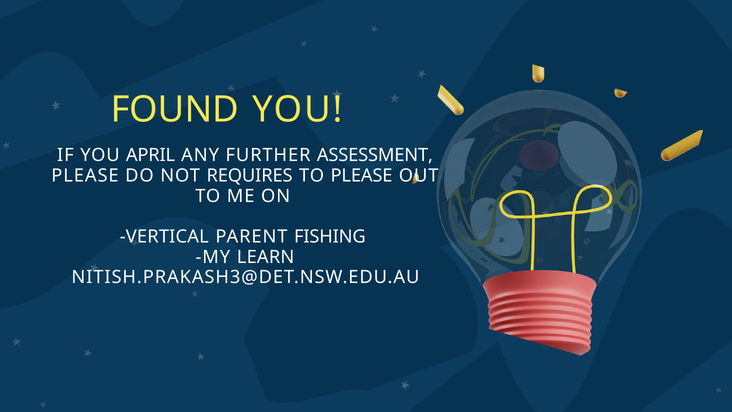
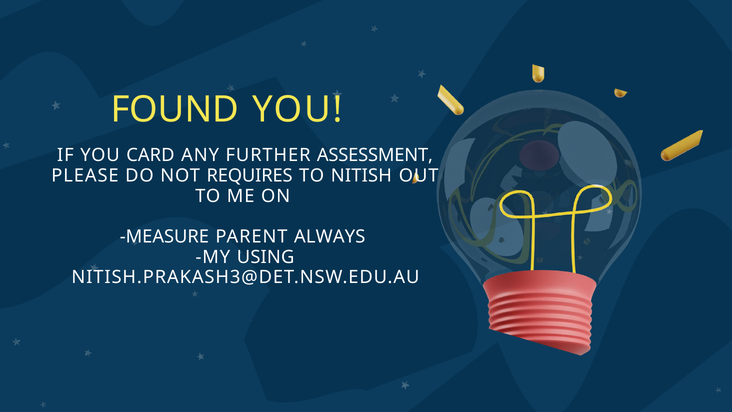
APRIL: APRIL -> CARD
TO PLEASE: PLEASE -> NITISH
VERTICAL: VERTICAL -> MEASURE
FISHING: FISHING -> ALWAYS
LEARN: LEARN -> USING
